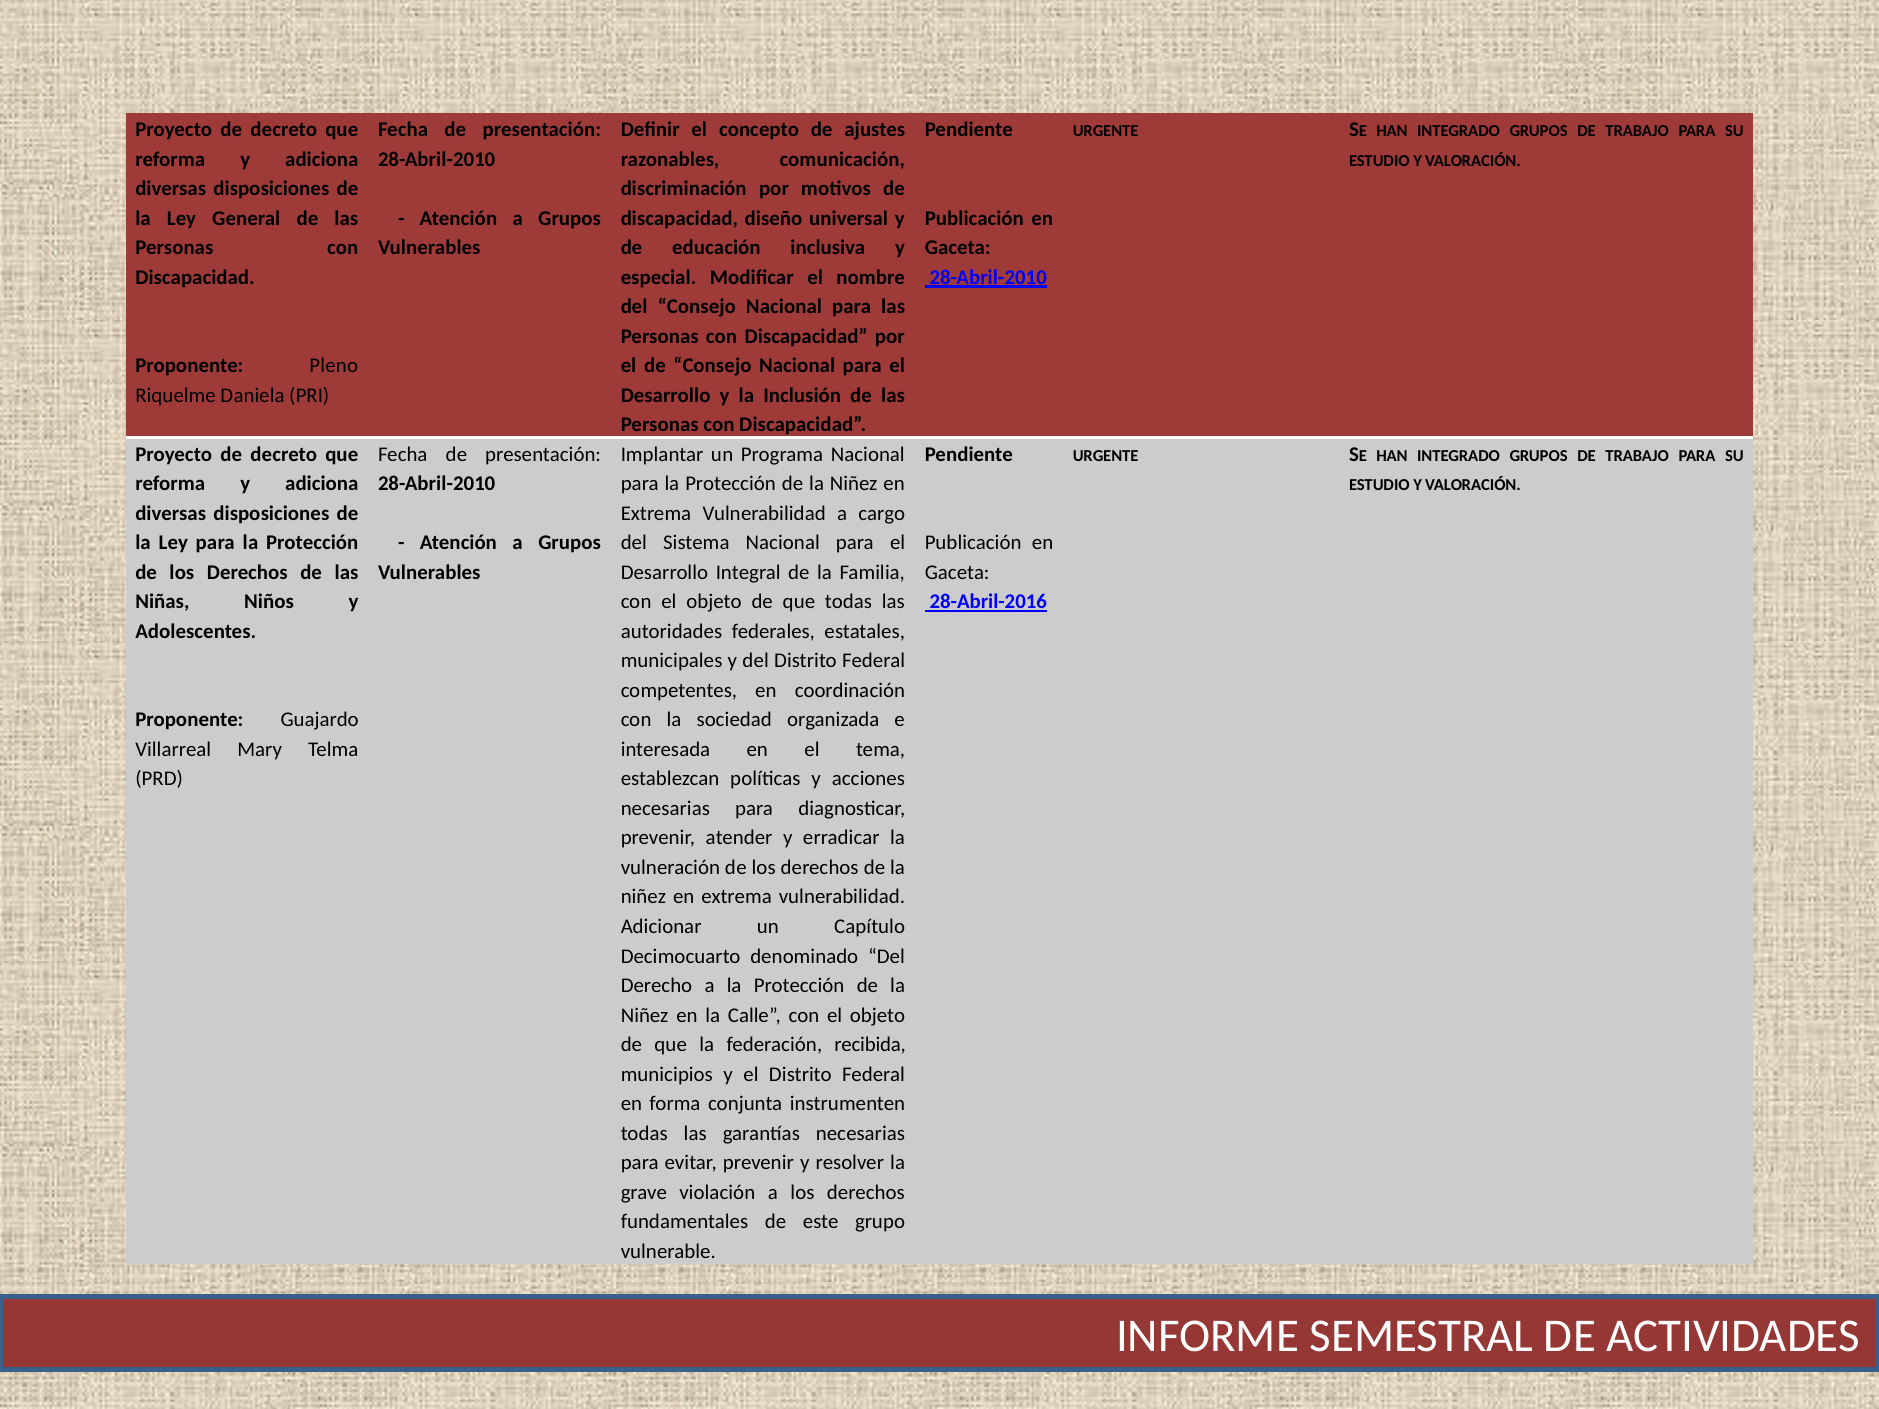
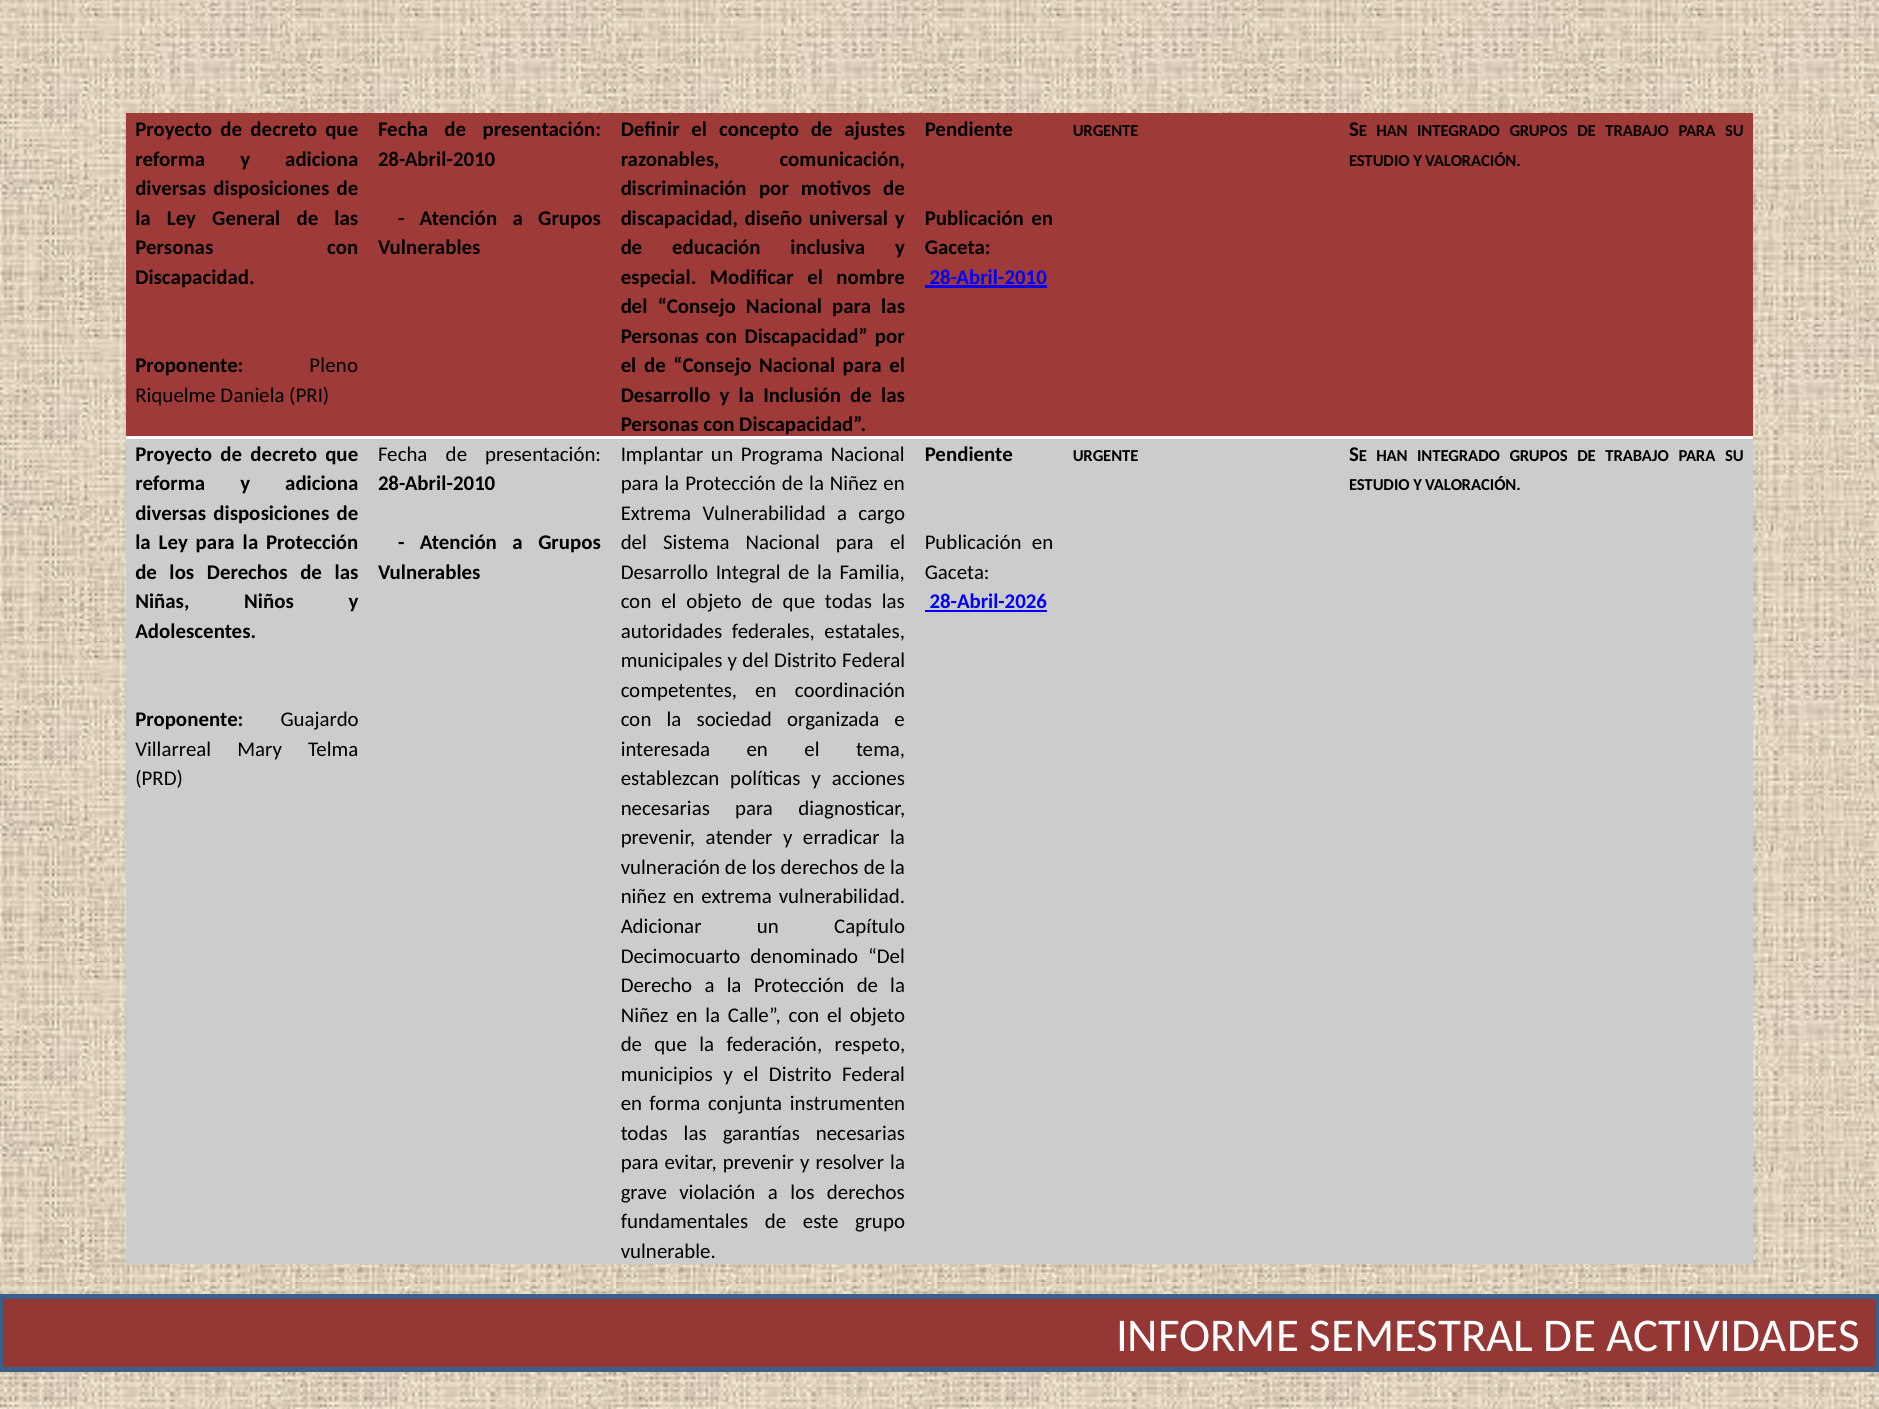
28-Abril-2016: 28-Abril-2016 -> 28-Abril-2026
recibida: recibida -> respeto
